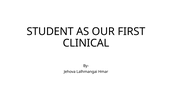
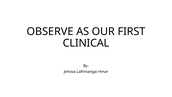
STUDENT: STUDENT -> OBSERVE
